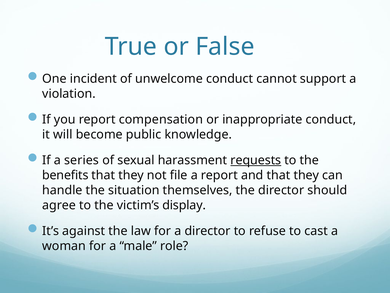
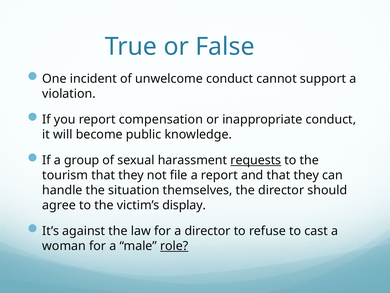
series: series -> group
benefits: benefits -> tourism
role underline: none -> present
